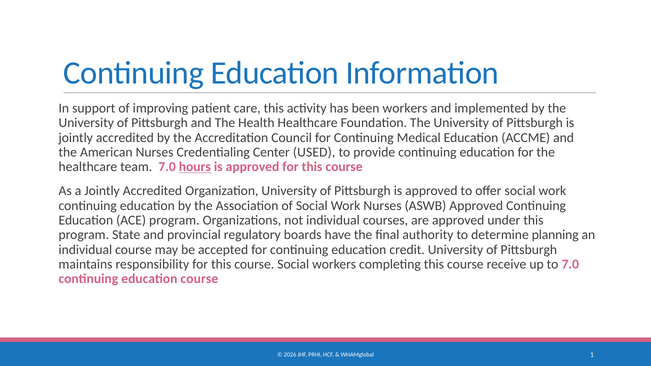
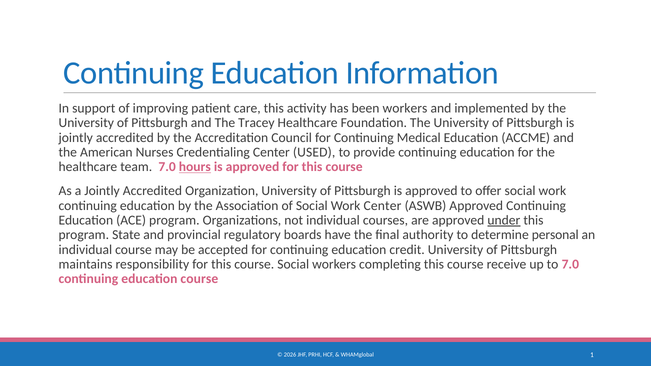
Health: Health -> Tracey
Work Nurses: Nurses -> Center
under underline: none -> present
planning: planning -> personal
